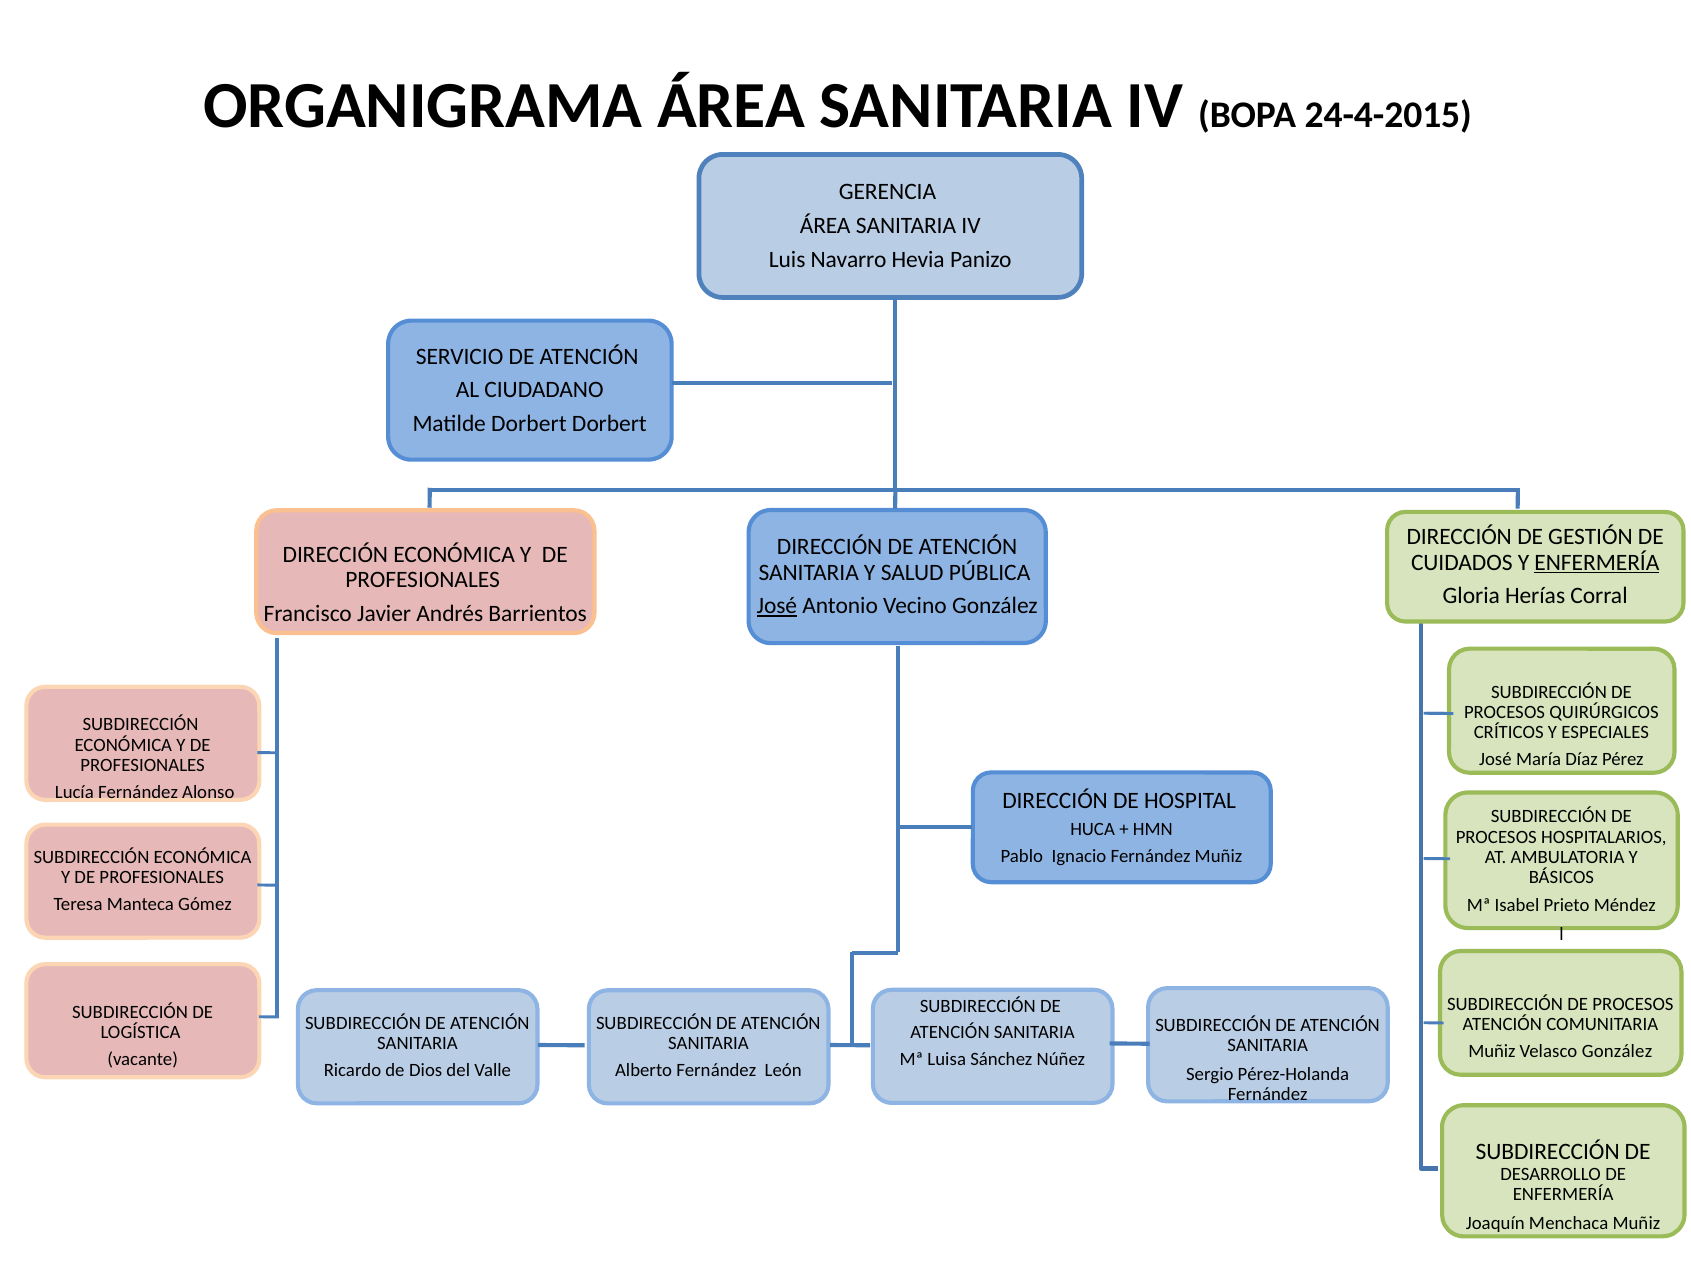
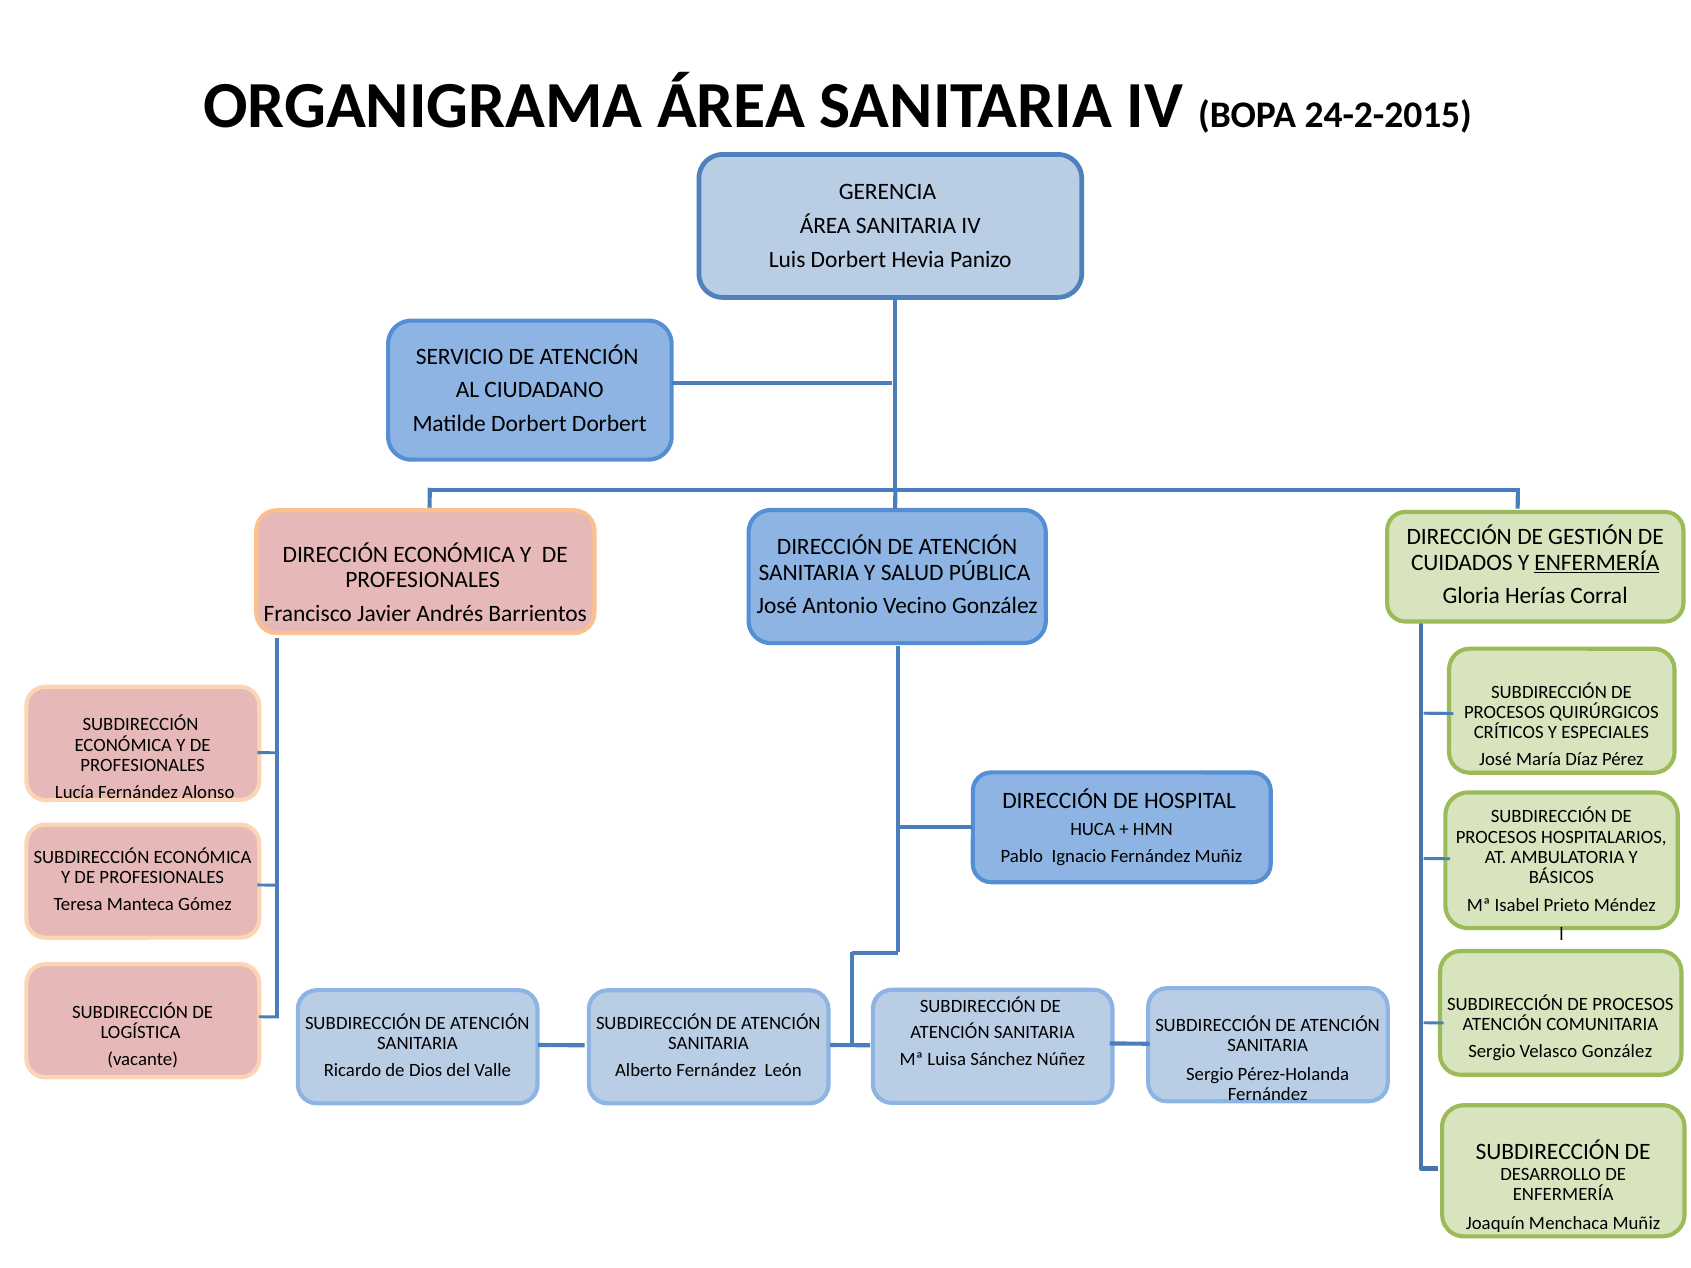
24-4-2015: 24-4-2015 -> 24-2-2015
Luis Navarro: Navarro -> Dorbert
José at (777, 606) underline: present -> none
Muñiz at (1492, 1052): Muñiz -> Sergio
